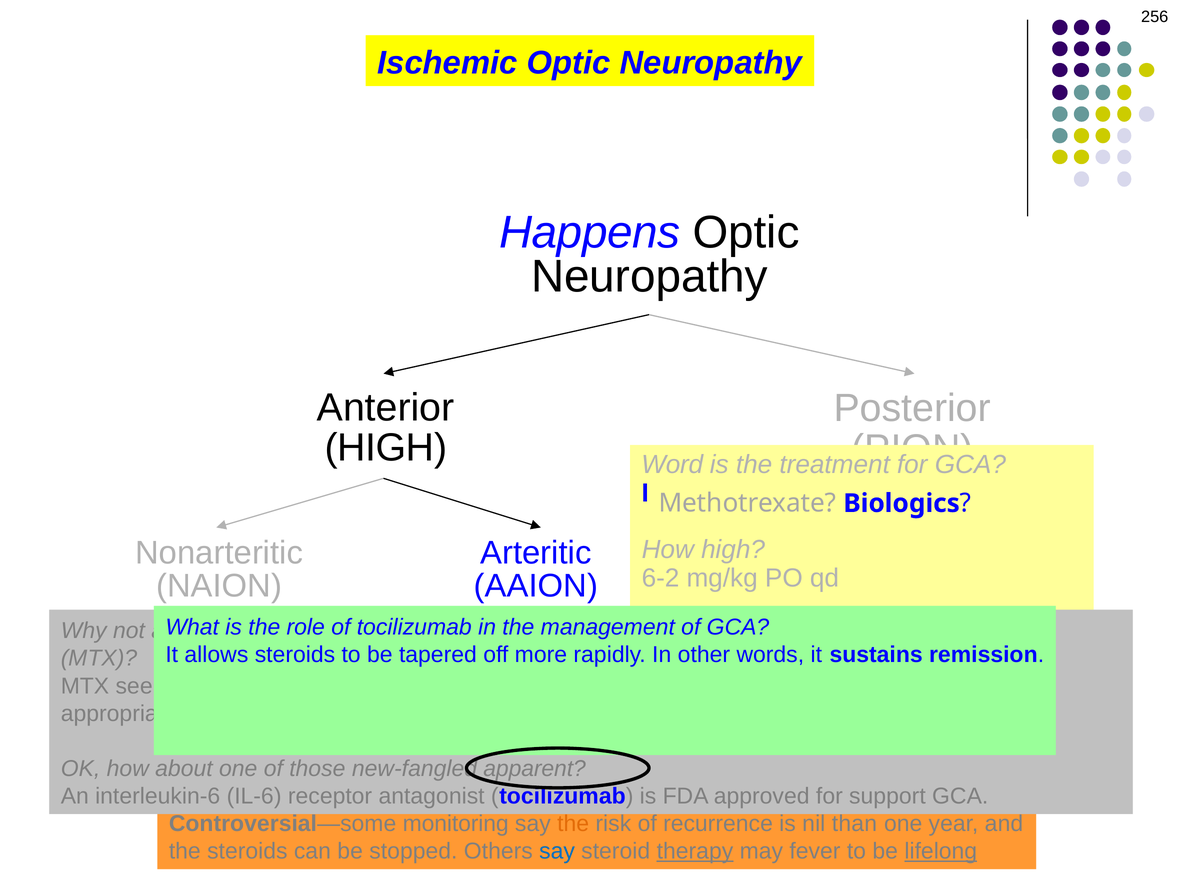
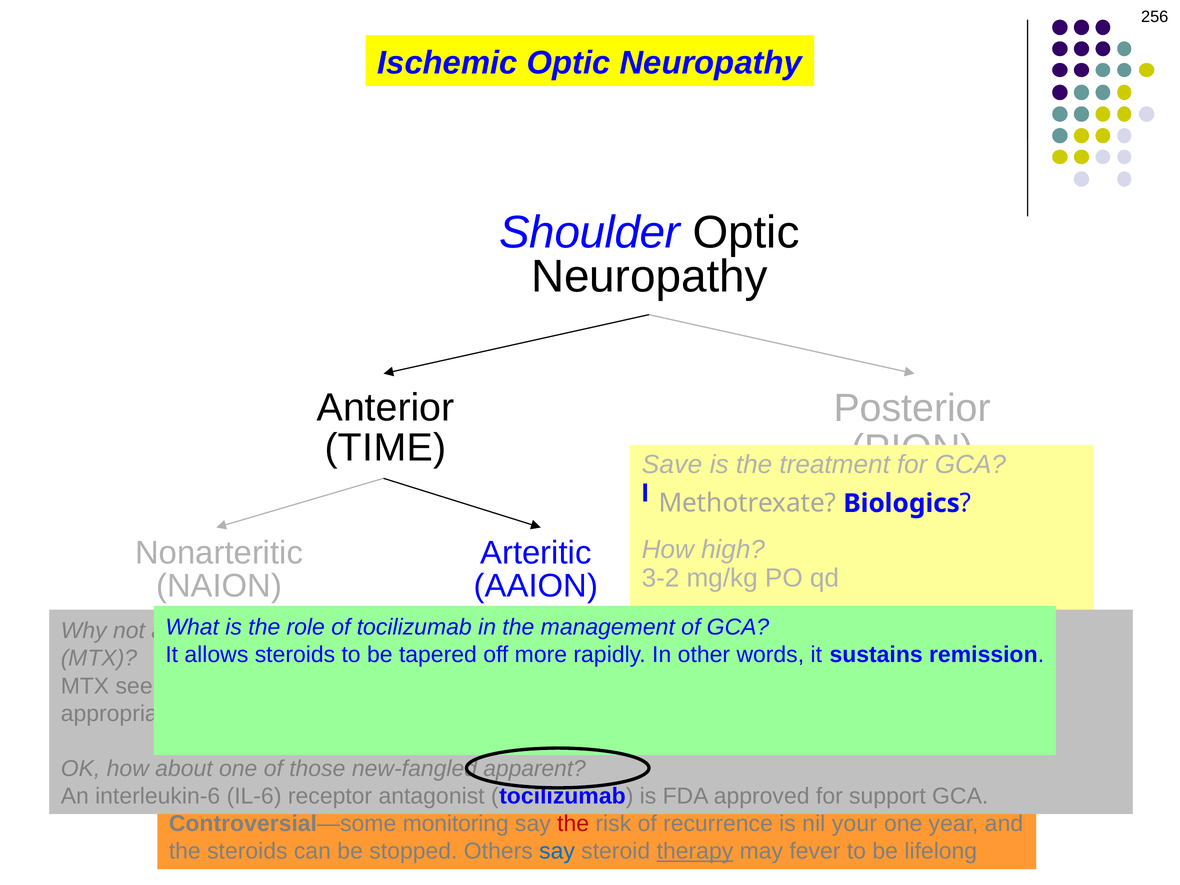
Happens: Happens -> Shoulder
HIGH at (386, 448): HIGH -> TIME
Word: Word -> Save
6-2: 6-2 -> 3-2
the at (573, 824) colour: orange -> red
nil than: than -> your
lifelong underline: present -> none
